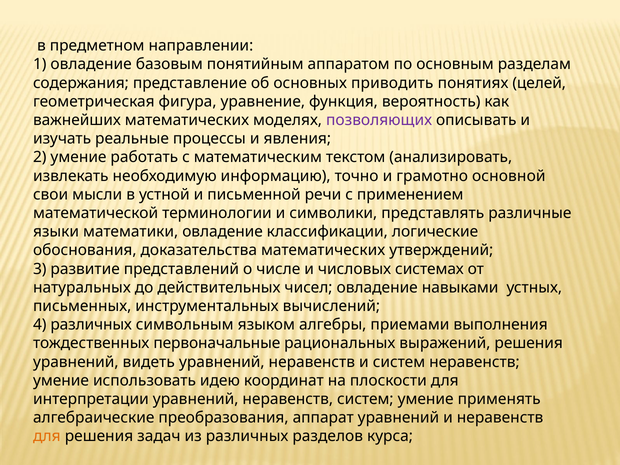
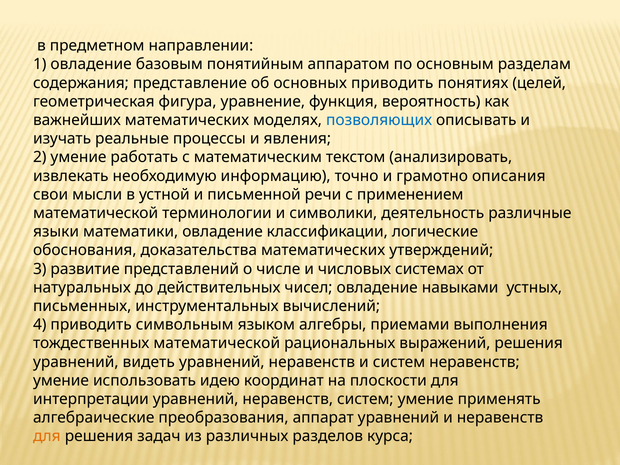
позволяющих colour: purple -> blue
основной: основной -> описания
представлять: представлять -> деятельность
4 различных: различных -> приводить
тождественных первоначальные: первоначальные -> математической
